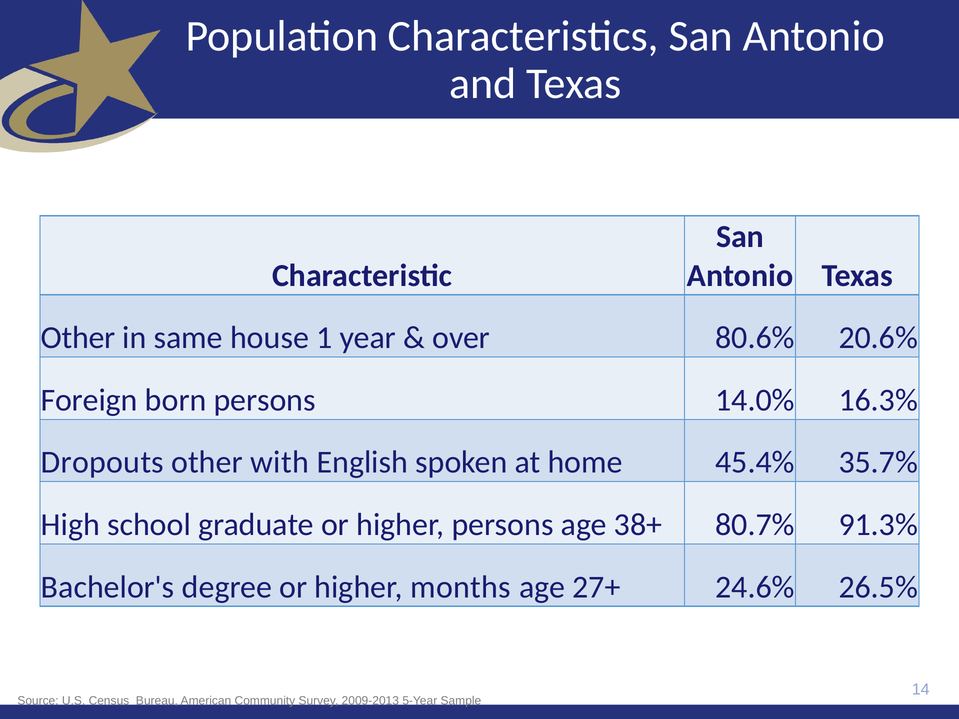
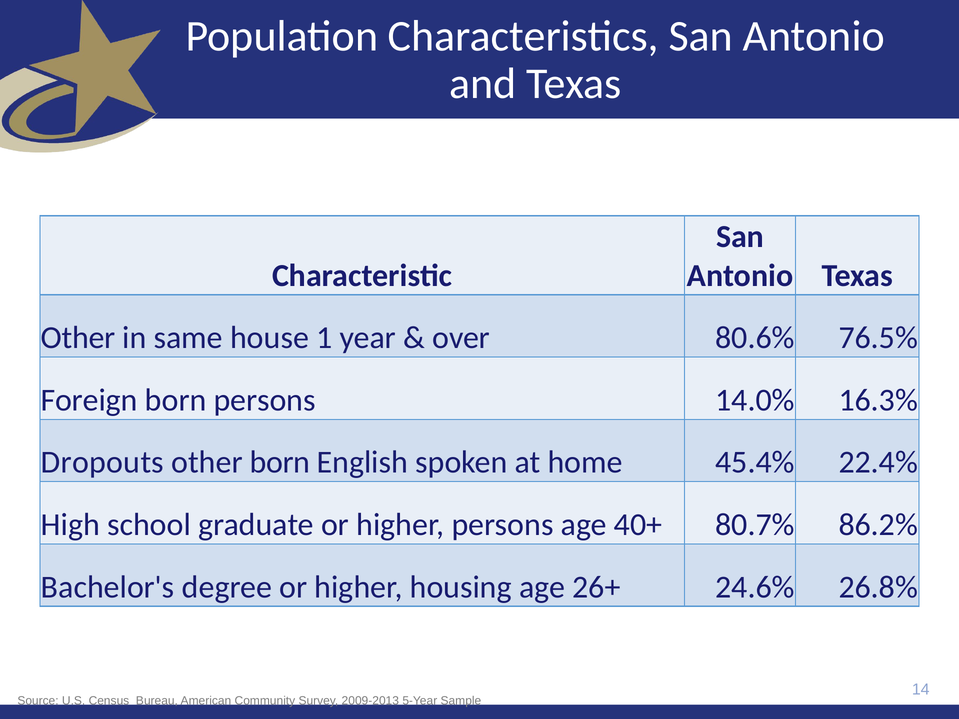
20.6%: 20.6% -> 76.5%
other with: with -> born
35.7%: 35.7% -> 22.4%
38+: 38+ -> 40+
91.3%: 91.3% -> 86.2%
months: months -> housing
27+: 27+ -> 26+
26.5%: 26.5% -> 26.8%
